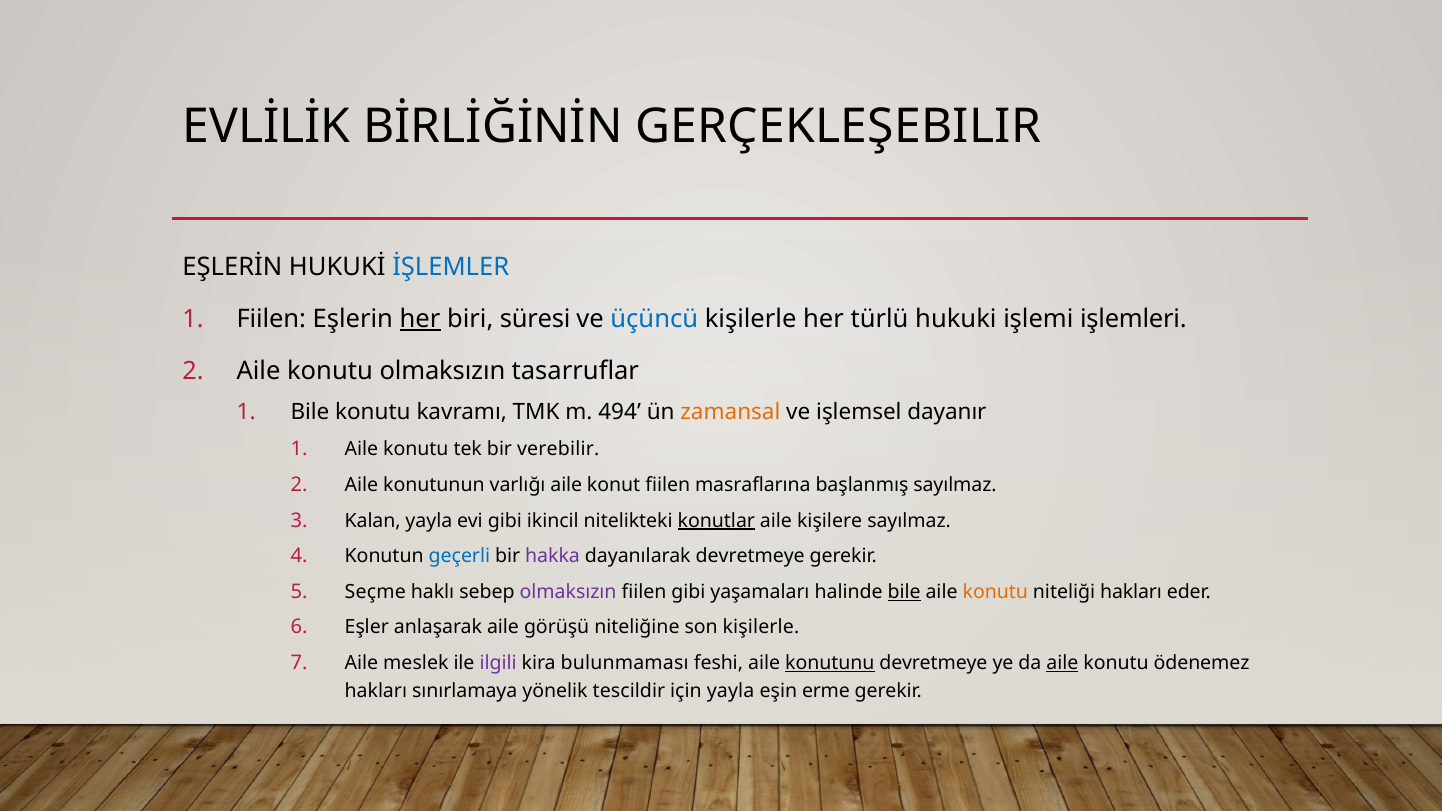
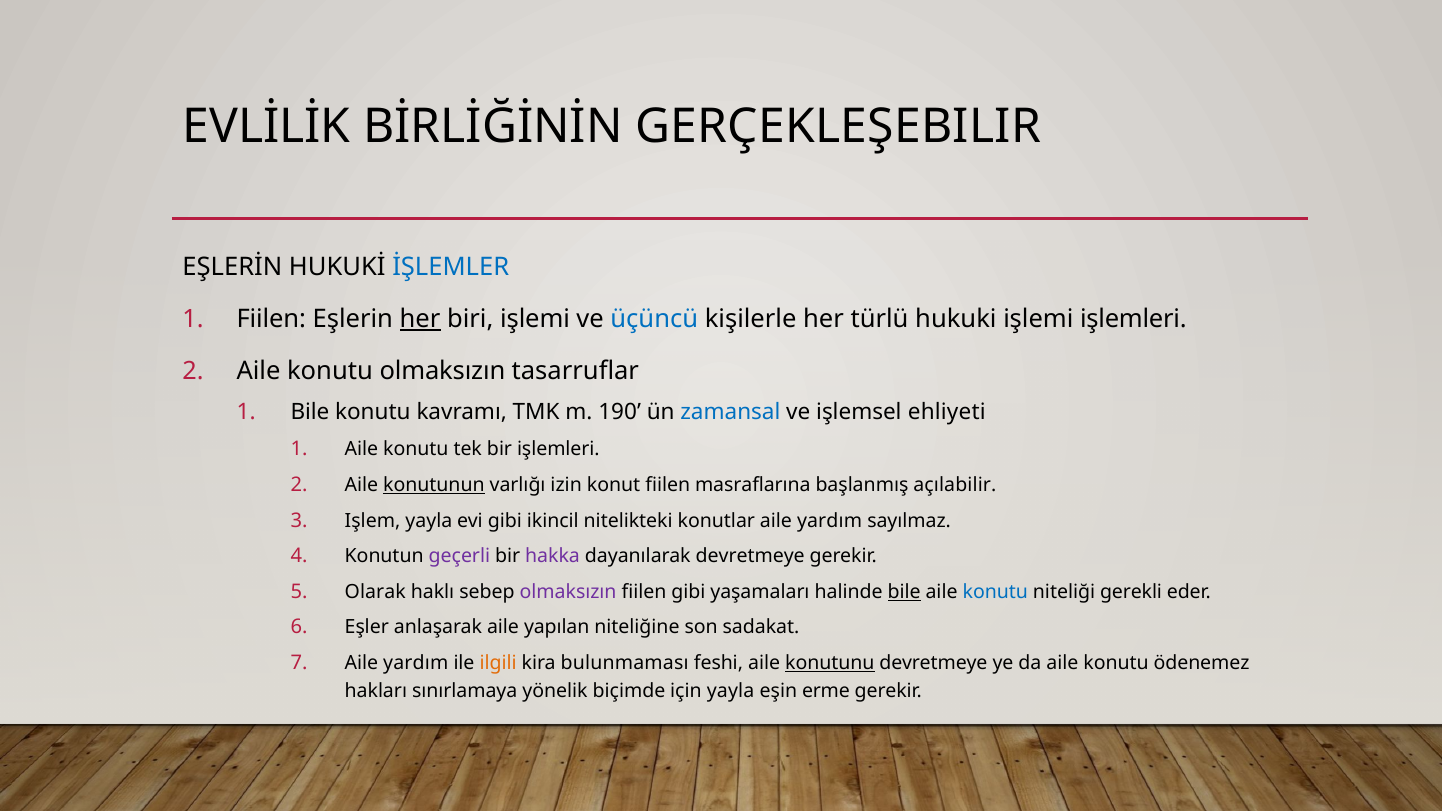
biri süresi: süresi -> işlemi
494: 494 -> 190
zamansal colour: orange -> blue
dayanır: dayanır -> ehliyeti
bir verebilir: verebilir -> işlemleri
konutunun underline: none -> present
varlığı aile: aile -> izin
başlanmış sayılmaz: sayılmaz -> açılabilir
Kalan: Kalan -> Işlem
konutlar underline: present -> none
kişilere at (830, 521): kişilere -> yardım
geçerli colour: blue -> purple
Seçme: Seçme -> Olarak
konutu at (995, 592) colour: orange -> blue
niteliği hakları: hakları -> gerekli
görüşü: görüşü -> yapılan
son kişilerle: kişilerle -> sadakat
meslek at (416, 663): meslek -> yardım
ilgili colour: purple -> orange
aile at (1062, 663) underline: present -> none
tescildir: tescildir -> biçimde
